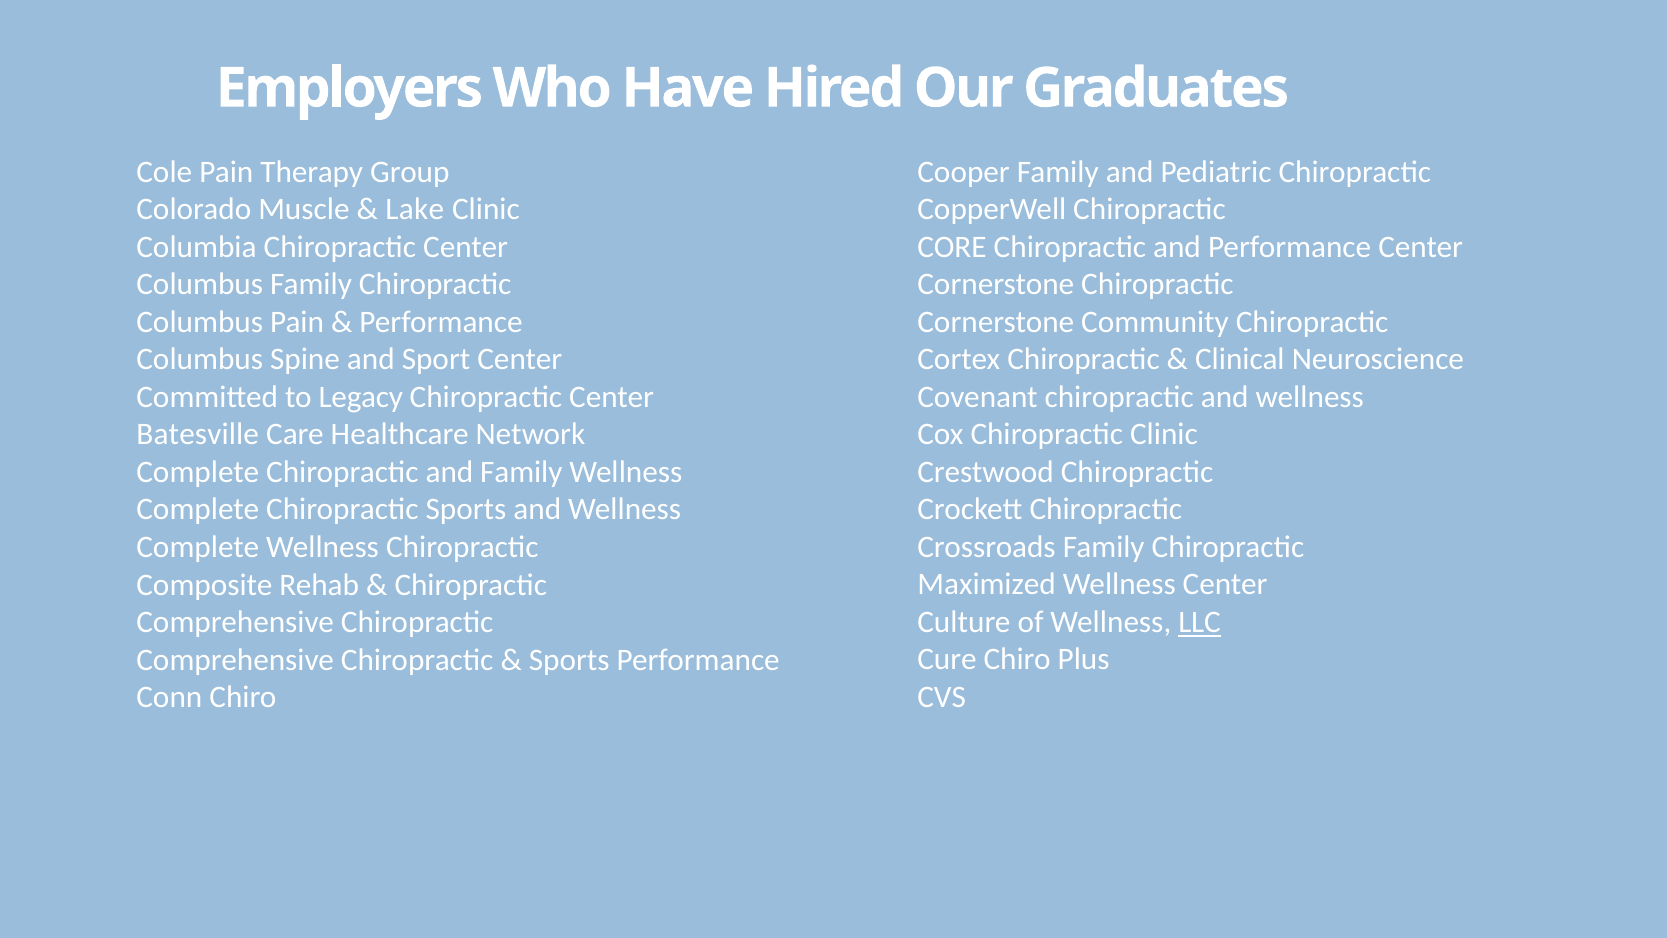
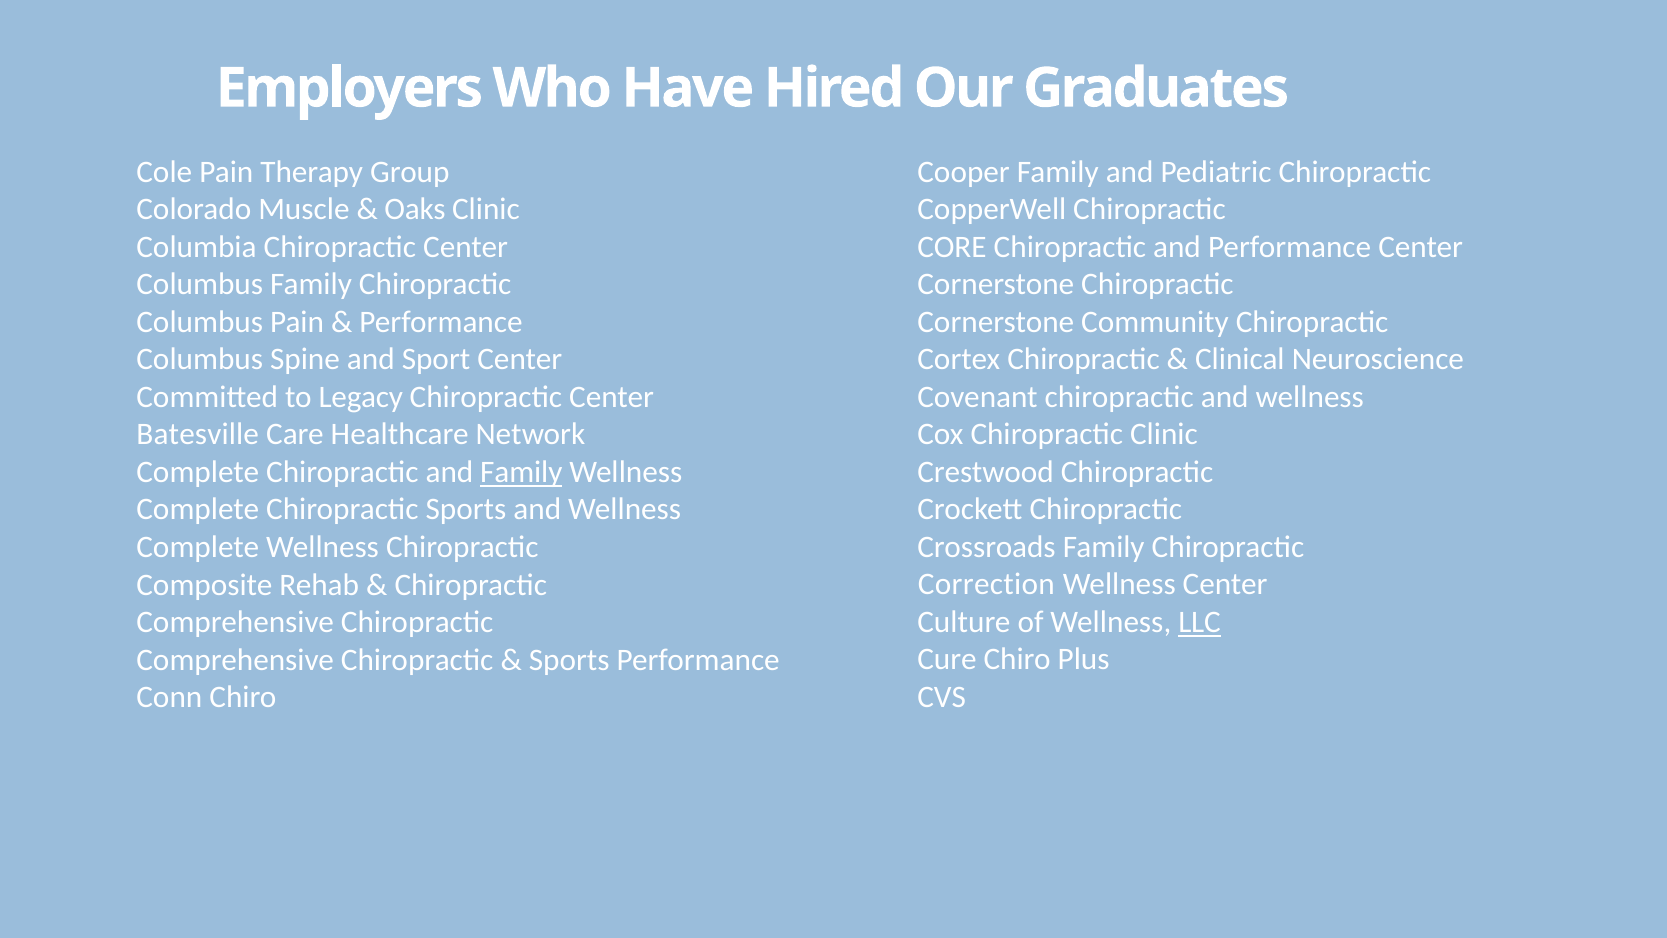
Lake: Lake -> Oaks
Family at (521, 472) underline: none -> present
Maximized: Maximized -> Correction
